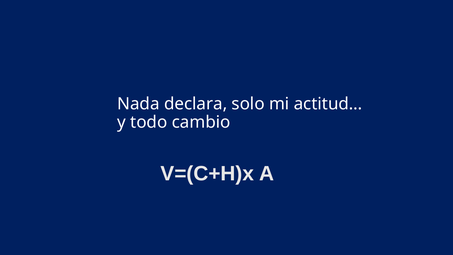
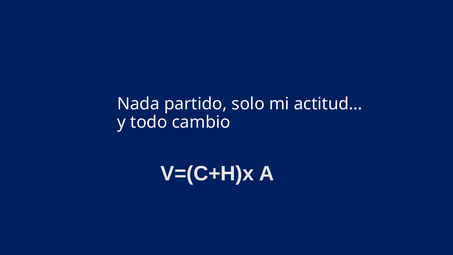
declara: declara -> partido
